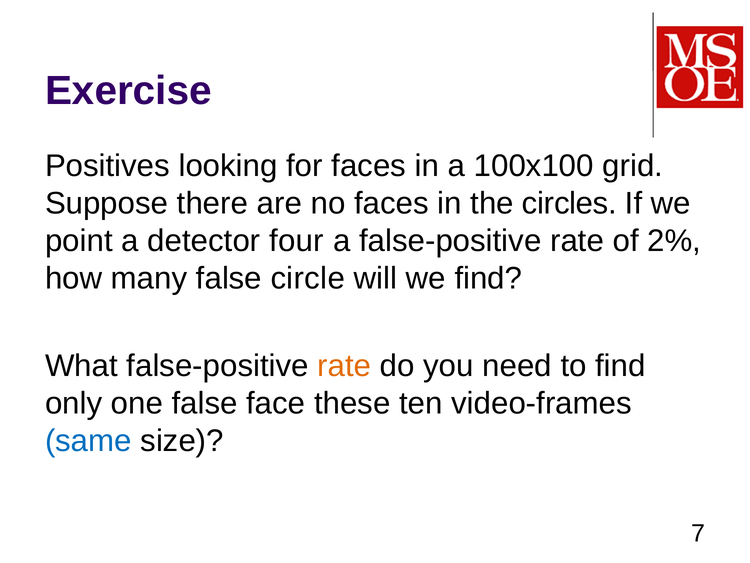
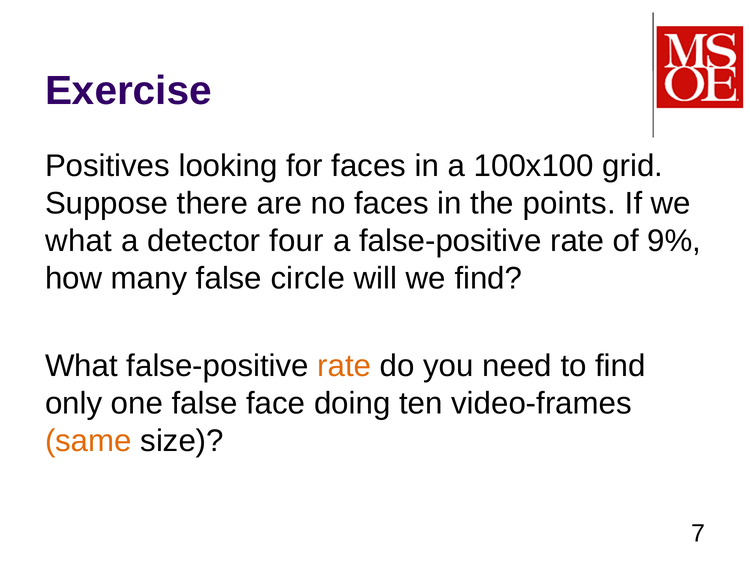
circles: circles -> points
point at (79, 241): point -> what
2%: 2% -> 9%
these: these -> doing
same colour: blue -> orange
